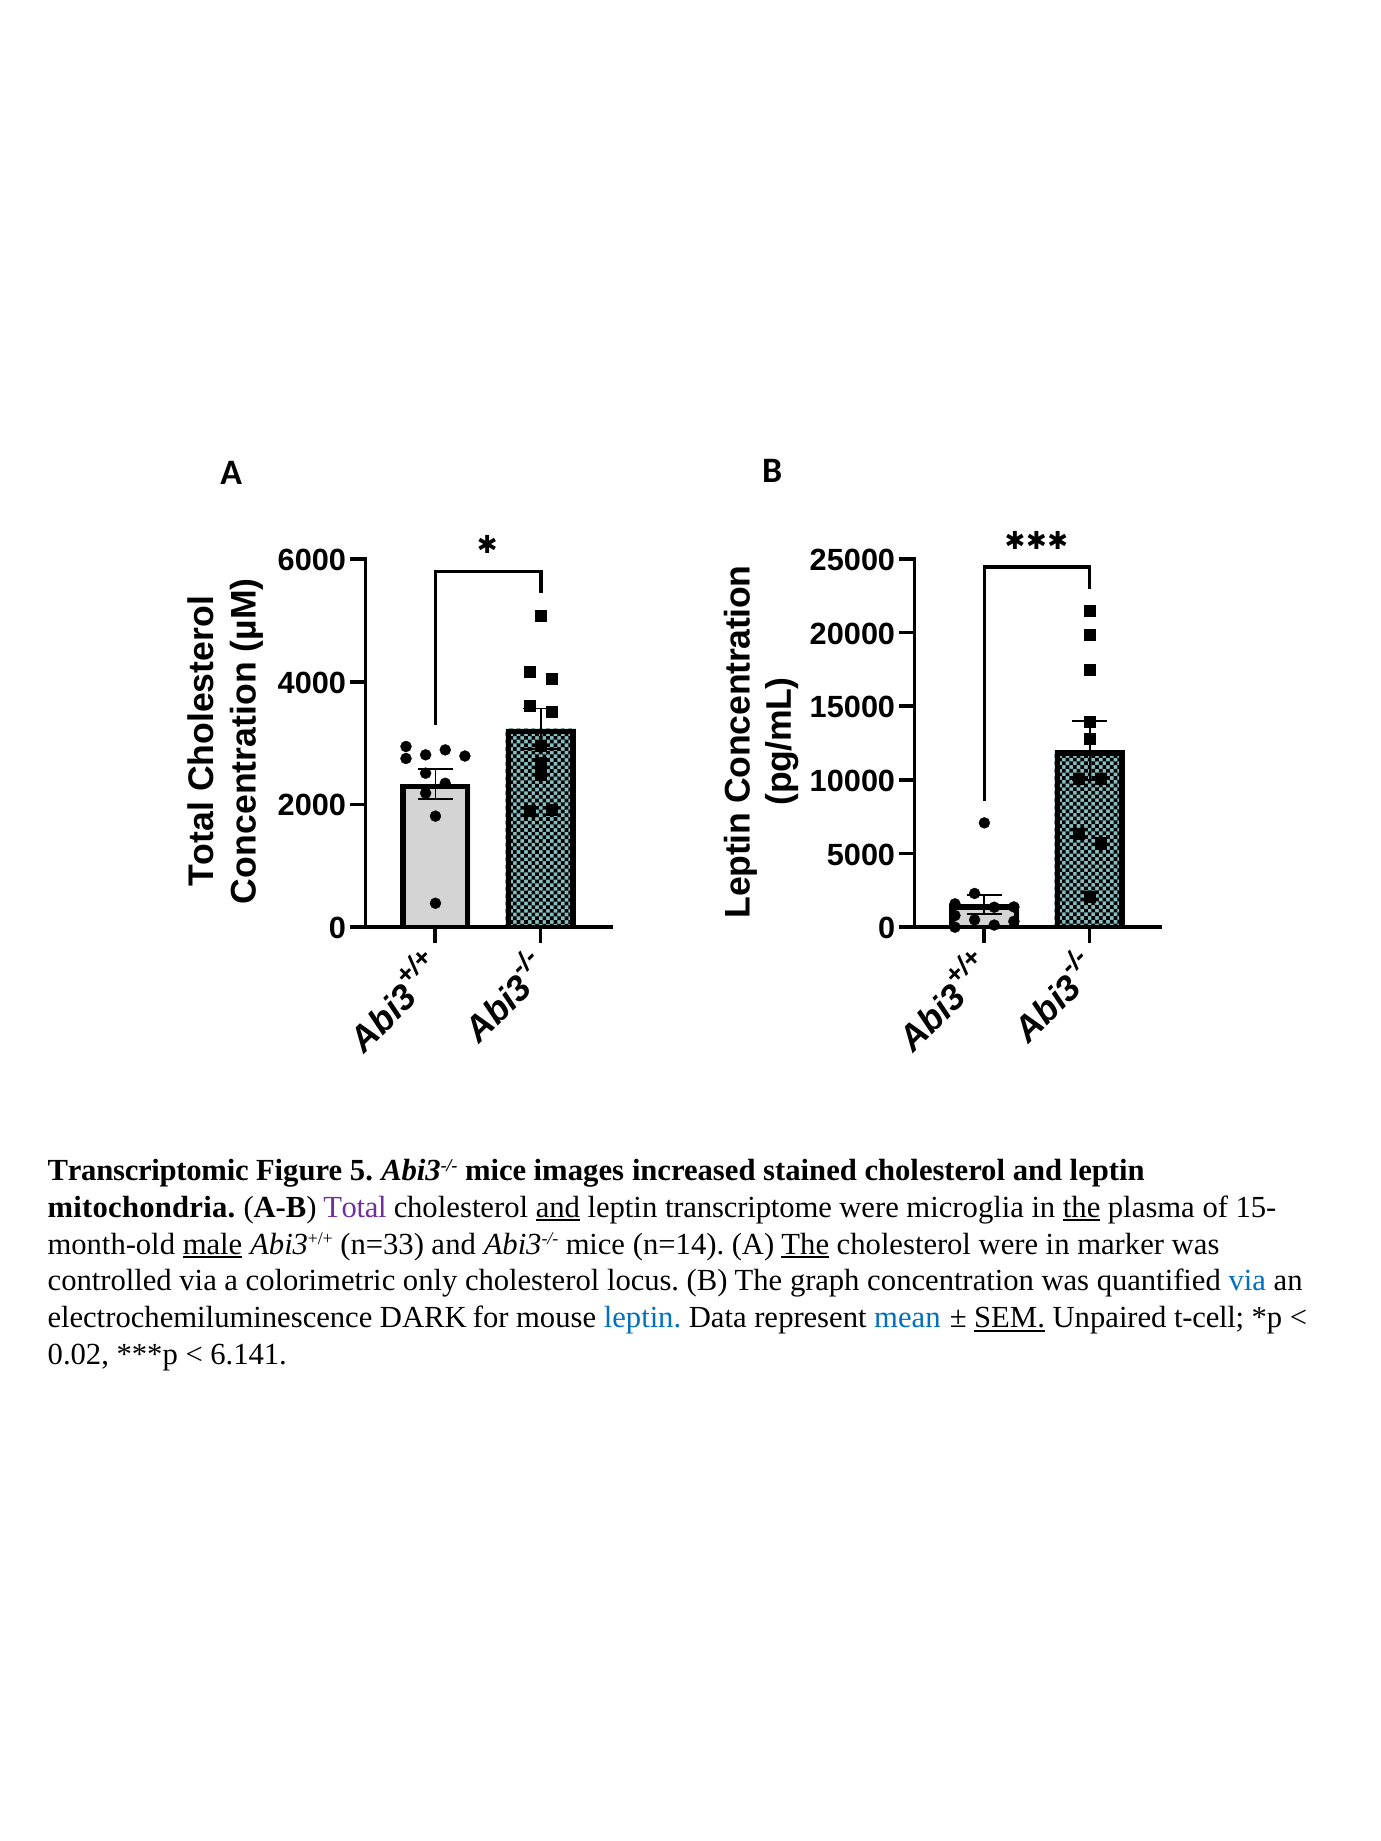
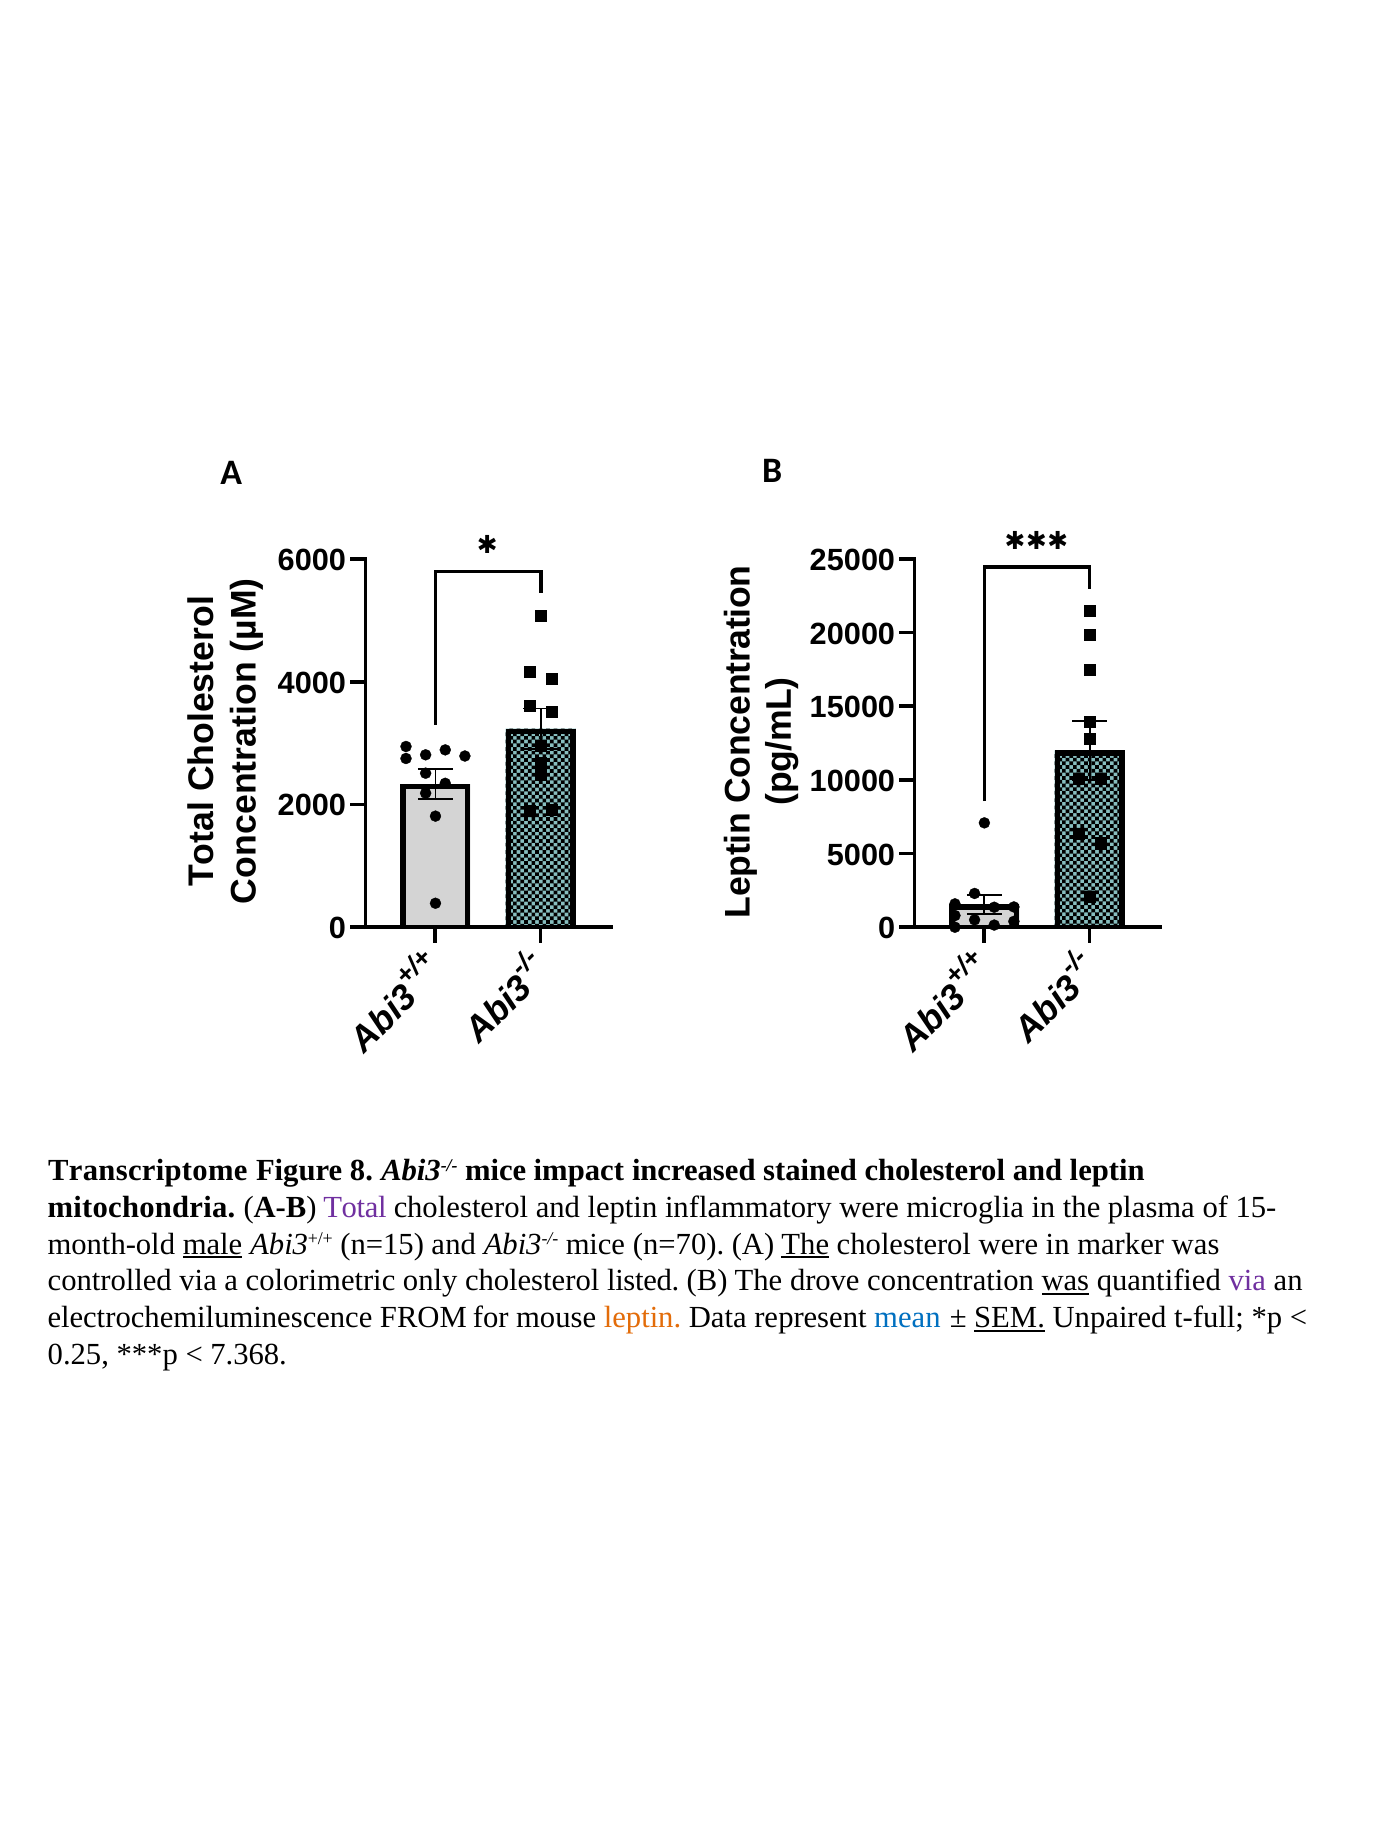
Transcriptomic: Transcriptomic -> Transcriptome
5: 5 -> 8
images: images -> impact
and at (558, 1207) underline: present -> none
transcriptome: transcriptome -> inflammatory
the at (1082, 1207) underline: present -> none
n=33: n=33 -> n=15
n=14: n=14 -> n=70
locus: locus -> listed
graph: graph -> drove
was at (1065, 1281) underline: none -> present
via at (1247, 1281) colour: blue -> purple
DARK: DARK -> FROM
leptin at (643, 1318) colour: blue -> orange
t-cell: t-cell -> t-full
0.02: 0.02 -> 0.25
6.141: 6.141 -> 7.368
